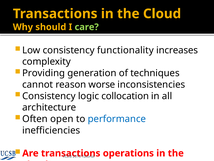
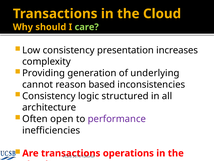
functionality: functionality -> presentation
techniques: techniques -> underlying
worse: worse -> based
collocation: collocation -> structured
performance colour: blue -> purple
